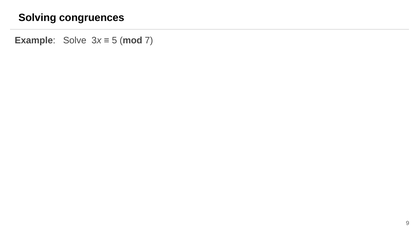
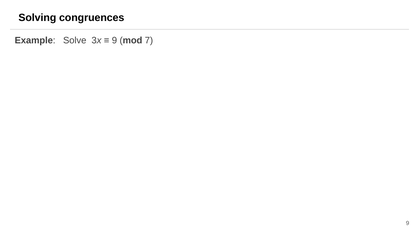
5 at (114, 40): 5 -> 9
